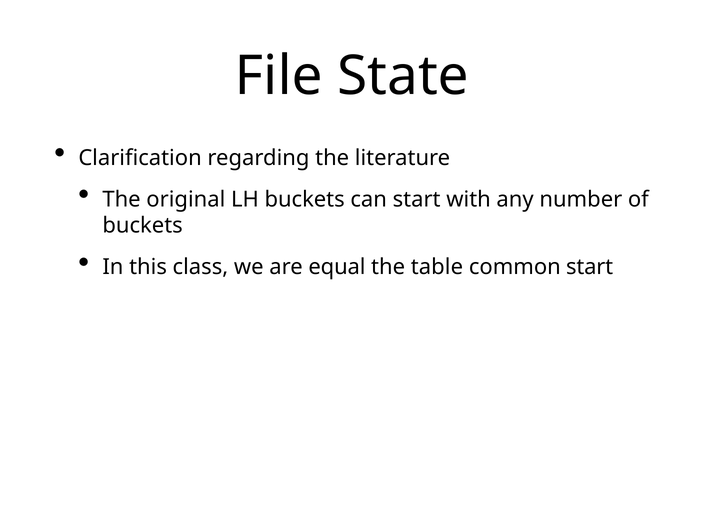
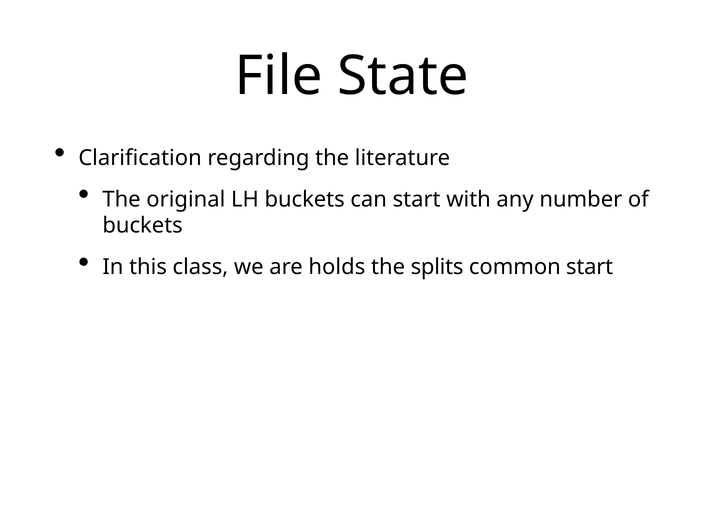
equal: equal -> holds
table: table -> splits
